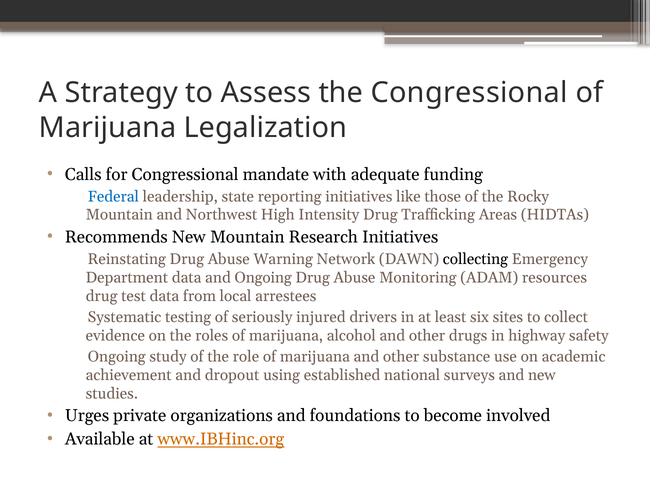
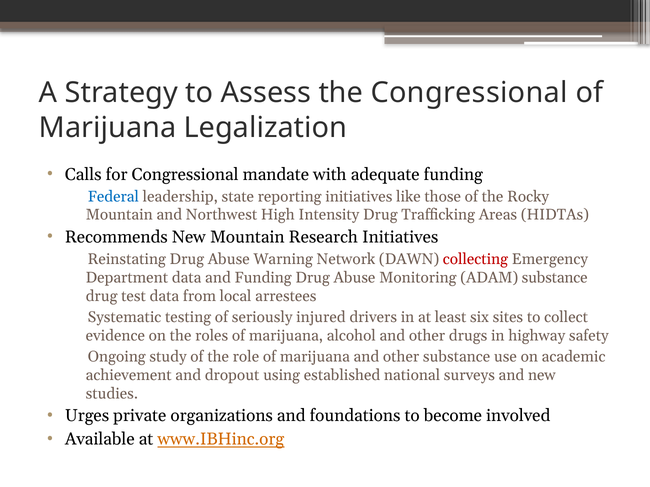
collecting colour: black -> red
and Ongoing: Ongoing -> Funding
ADAM resources: resources -> substance
